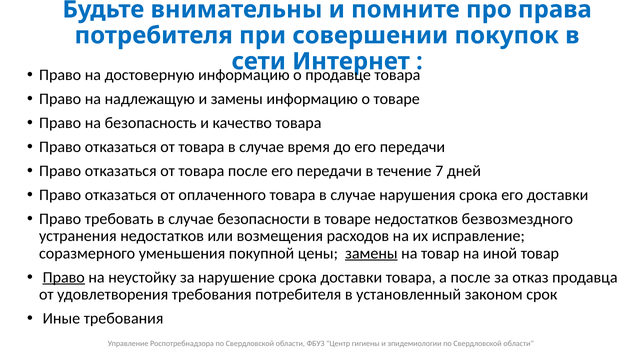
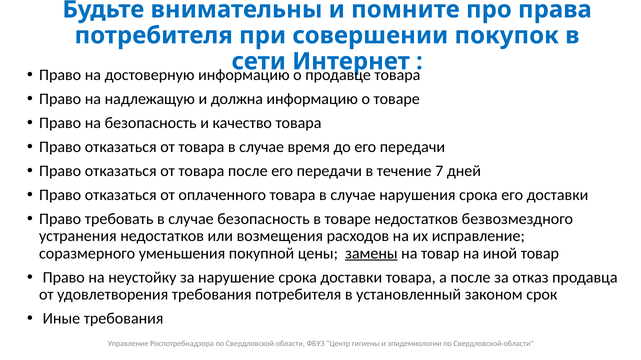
и замены: замены -> должна
случае безопасности: безопасности -> безопасность
Право at (64, 278) underline: present -> none
